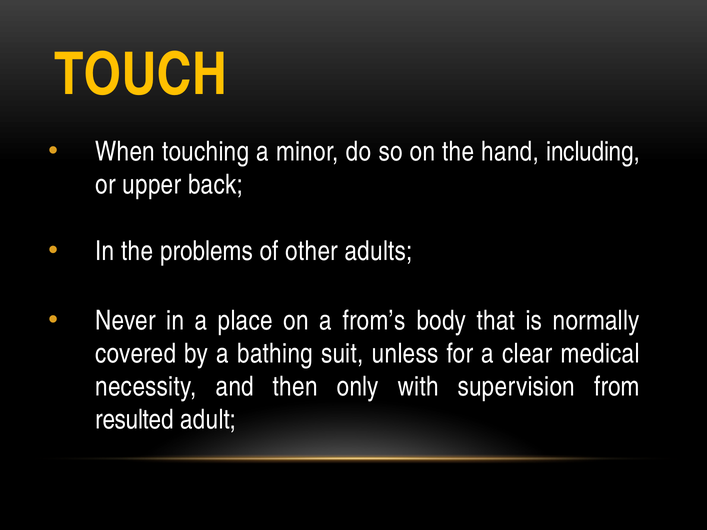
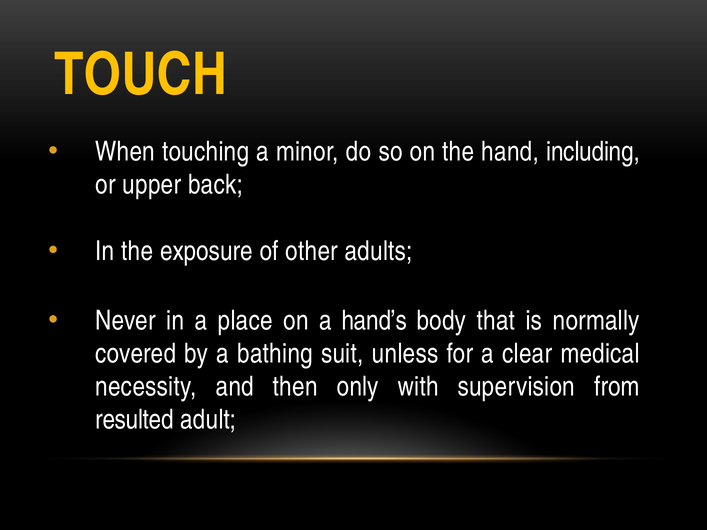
problems: problems -> exposure
from’s: from’s -> hand’s
